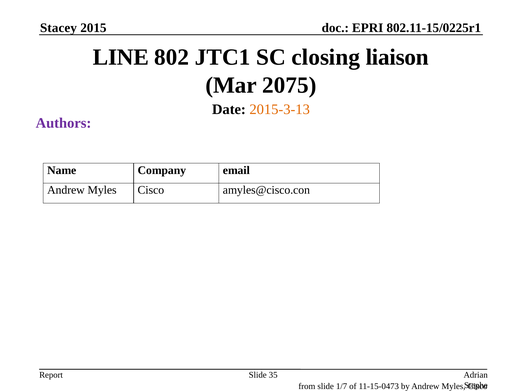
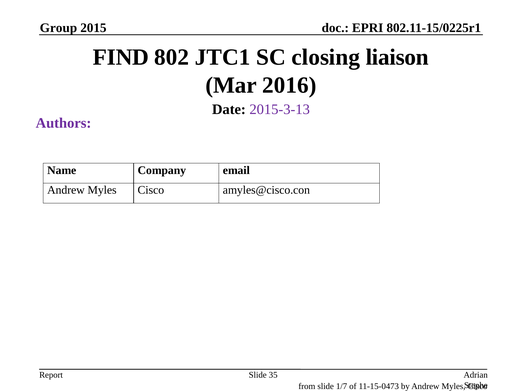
Stacey: Stacey -> Group
LINE: LINE -> FIND
2075: 2075 -> 2016
2015-3-13 colour: orange -> purple
